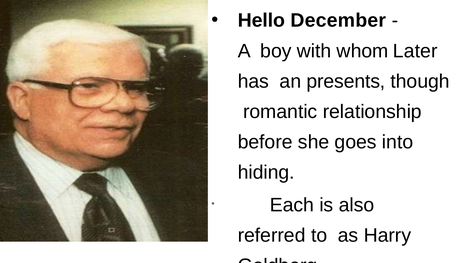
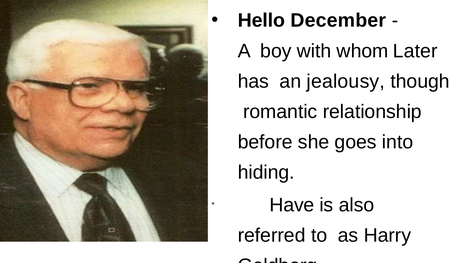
presents: presents -> jealousy
Each: Each -> Have
